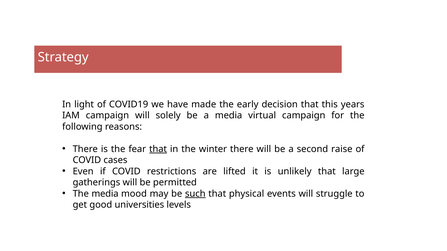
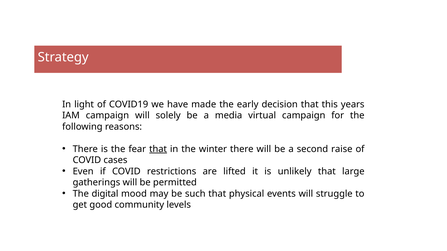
The media: media -> digital
such underline: present -> none
universities: universities -> community
